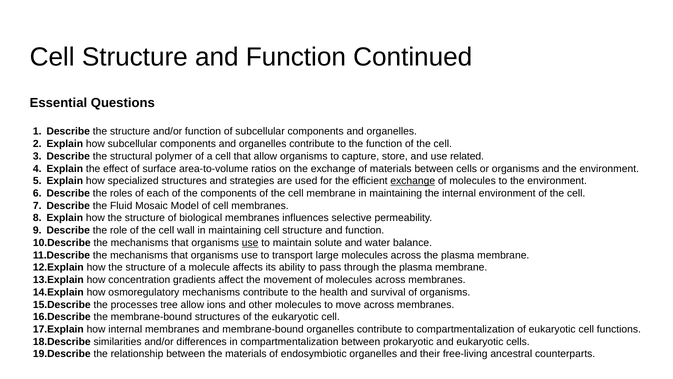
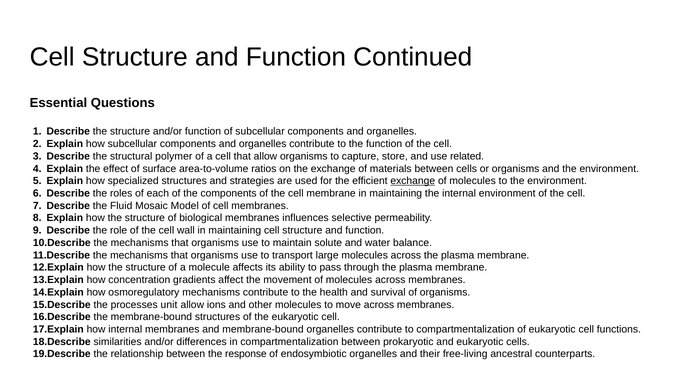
use at (250, 243) underline: present -> none
tree: tree -> unit
the materials: materials -> response
